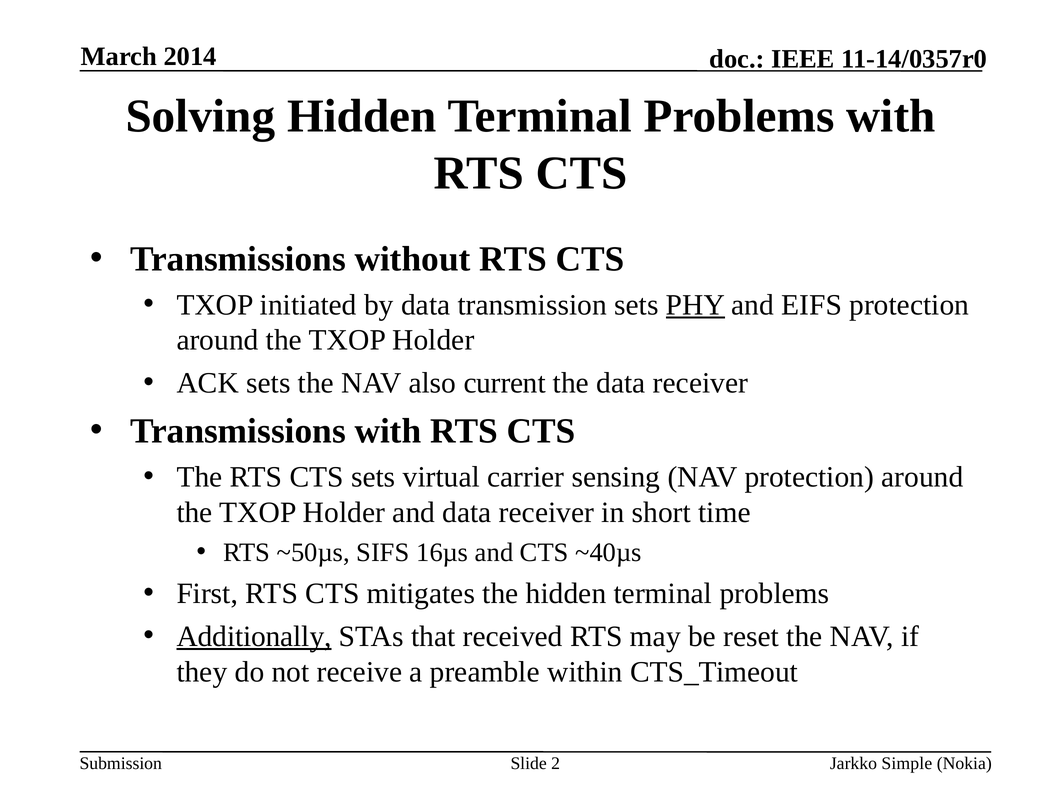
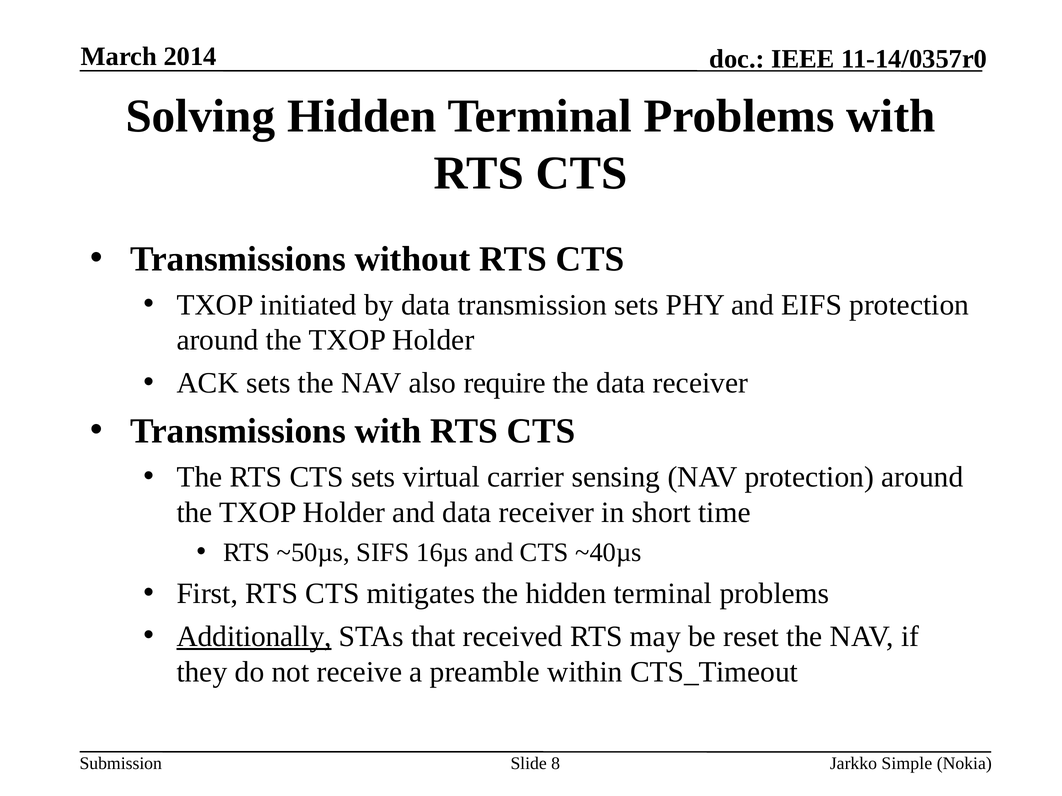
PHY underline: present -> none
current: current -> require
2: 2 -> 8
